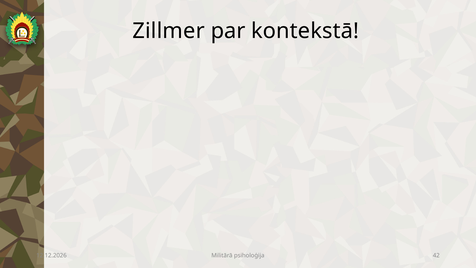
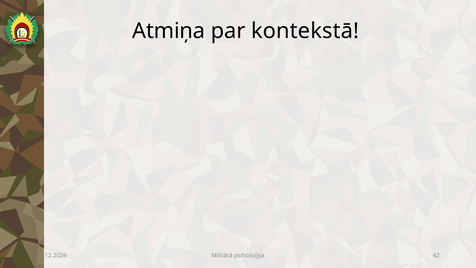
Zillmer: Zillmer -> Atmiņa
